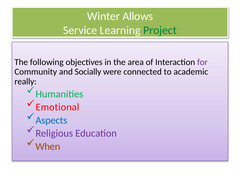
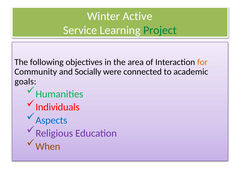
Allows: Allows -> Active
for colour: purple -> orange
really: really -> goals
Emotional: Emotional -> Individuals
